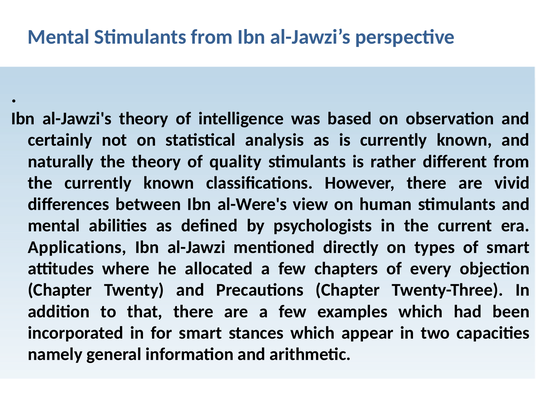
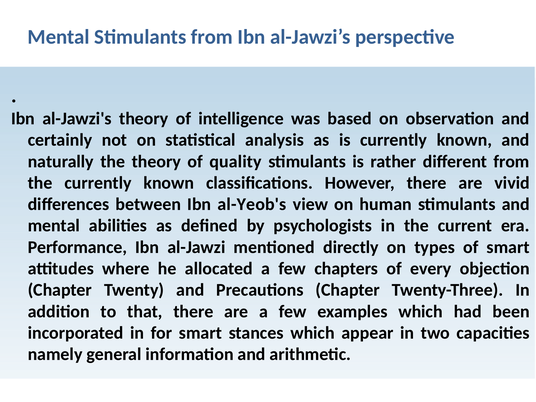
al-Were's: al-Were's -> al-Yeob's
Applications: Applications -> Performance
